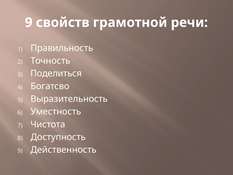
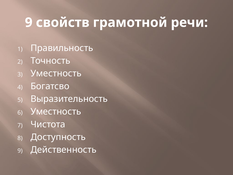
Поделиться at (56, 73): Поделиться -> Уместность
